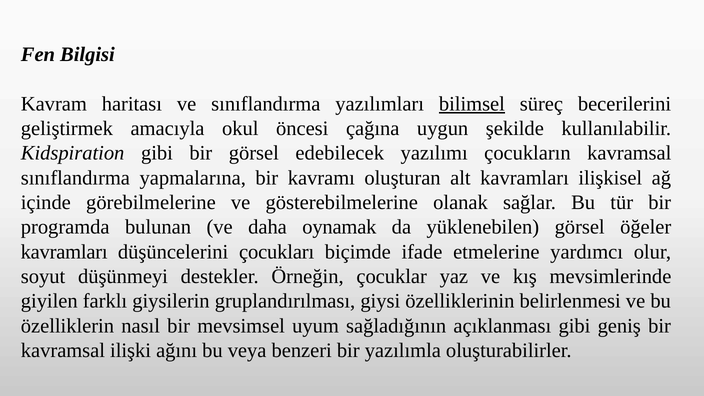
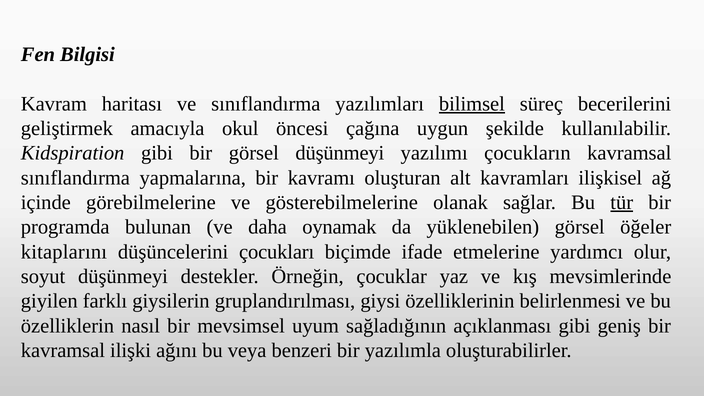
görsel edebilecek: edebilecek -> düşünmeyi
tür underline: none -> present
kavramları at (64, 252): kavramları -> kitaplarını
